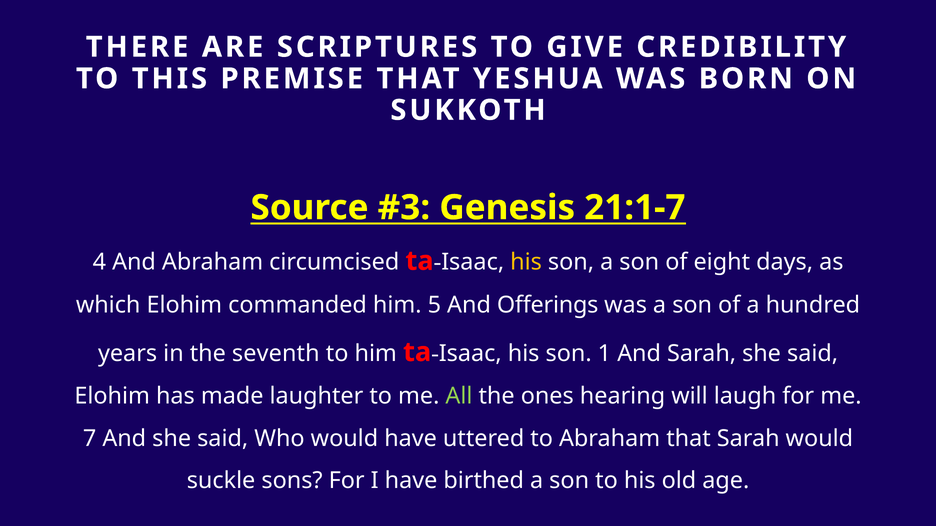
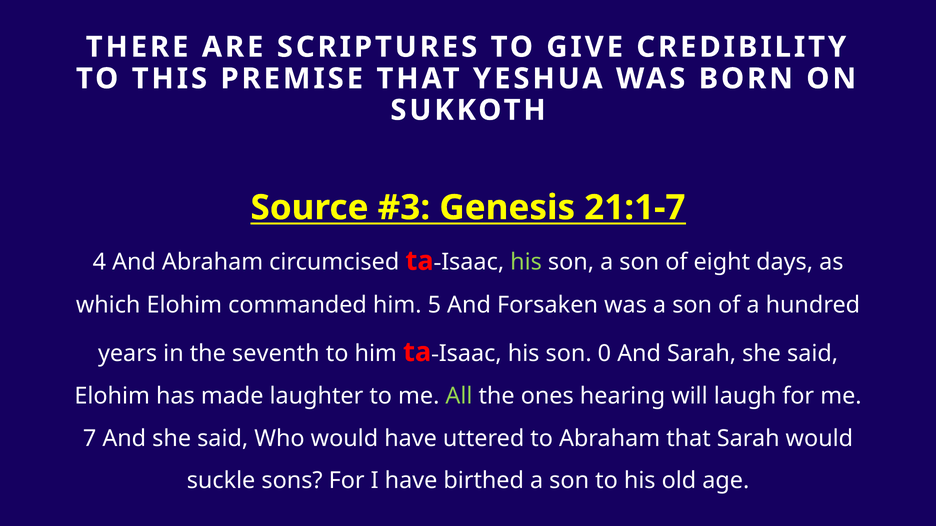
his at (526, 262) colour: yellow -> light green
Offerings: Offerings -> Forsaken
1: 1 -> 0
